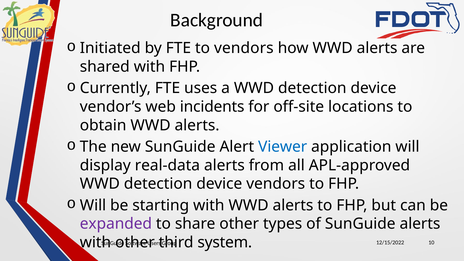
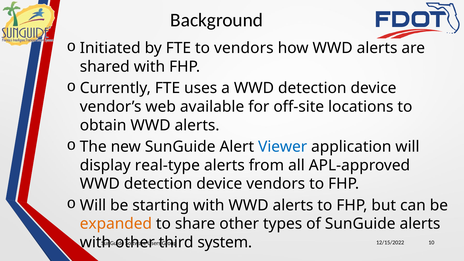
incidents: incidents -> available
real-data: real-data -> real-type
expanded colour: purple -> orange
